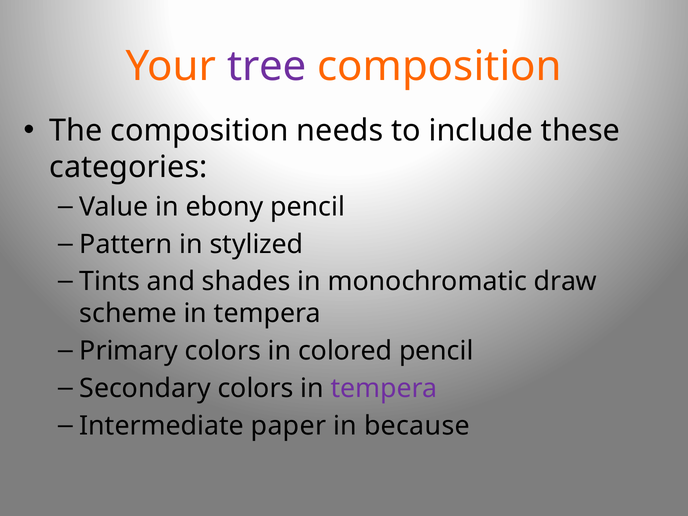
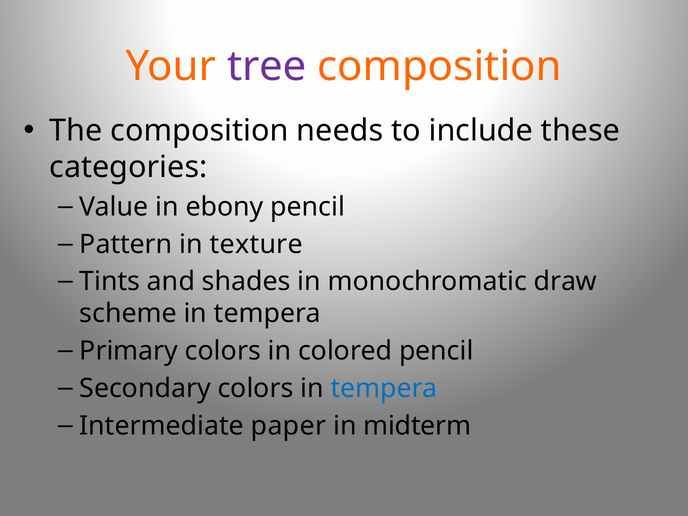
stylized: stylized -> texture
tempera at (384, 388) colour: purple -> blue
because: because -> midterm
